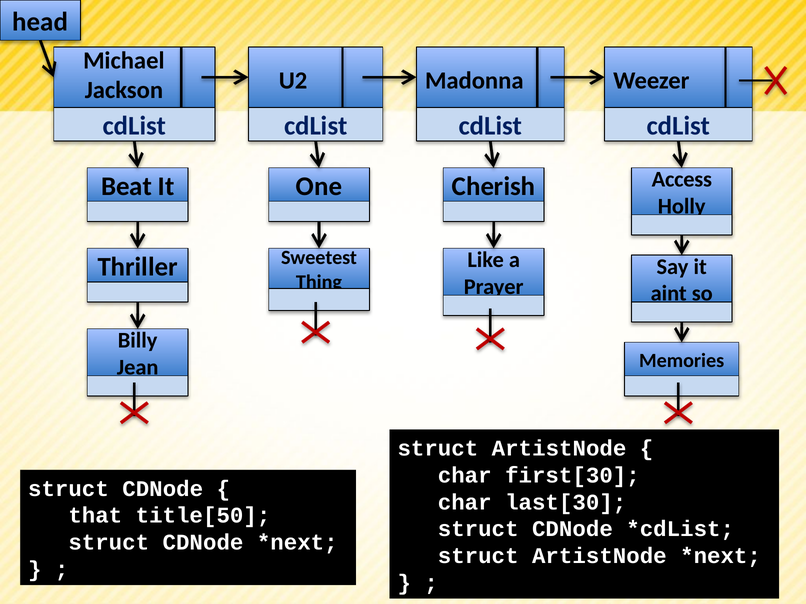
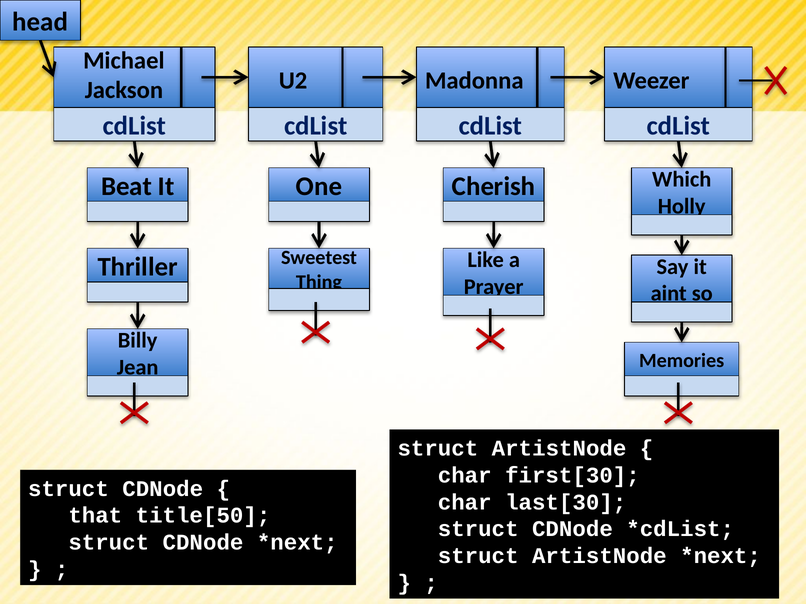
Access: Access -> Which
